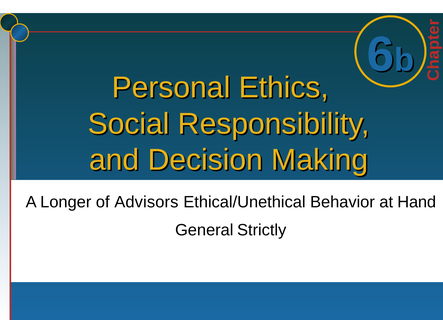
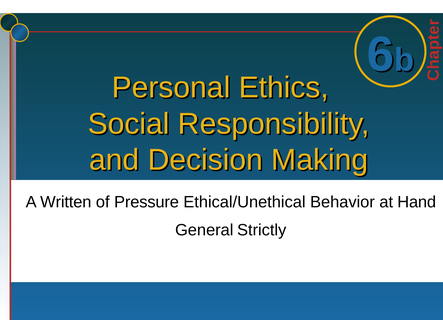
Longer: Longer -> Written
Advisors: Advisors -> Pressure
